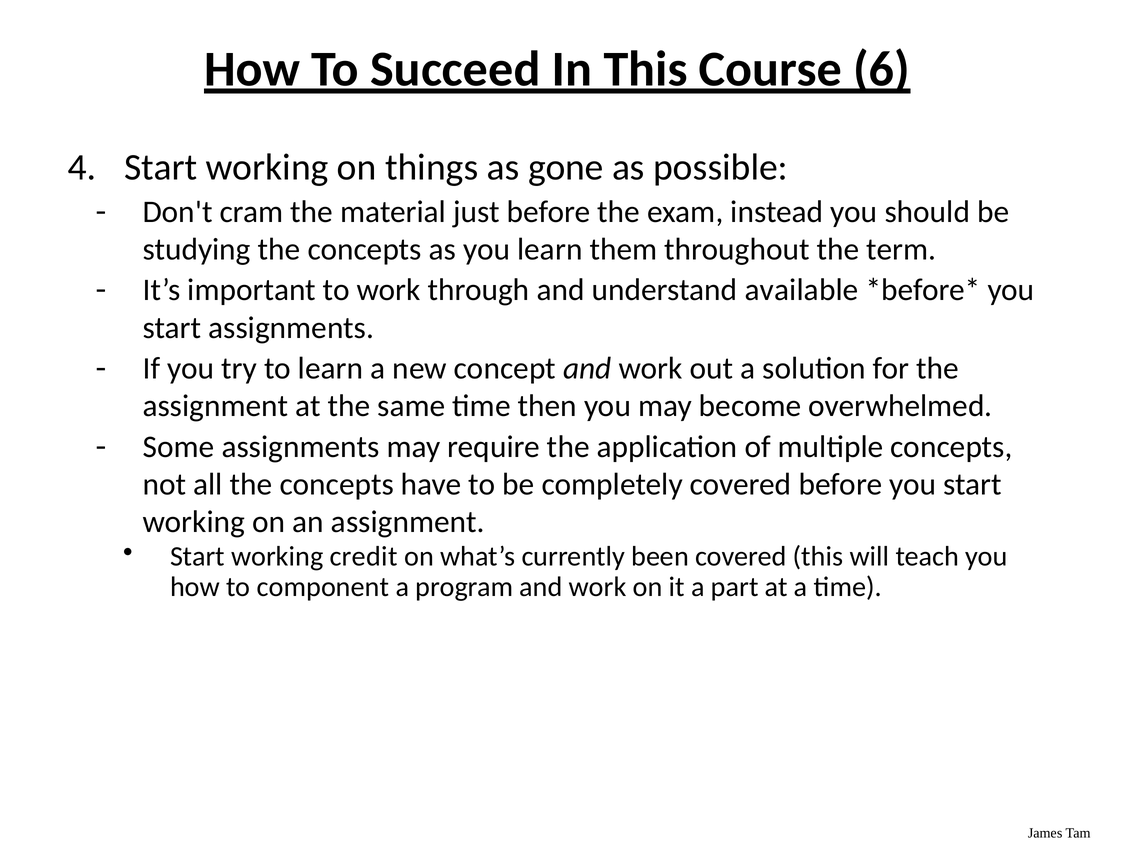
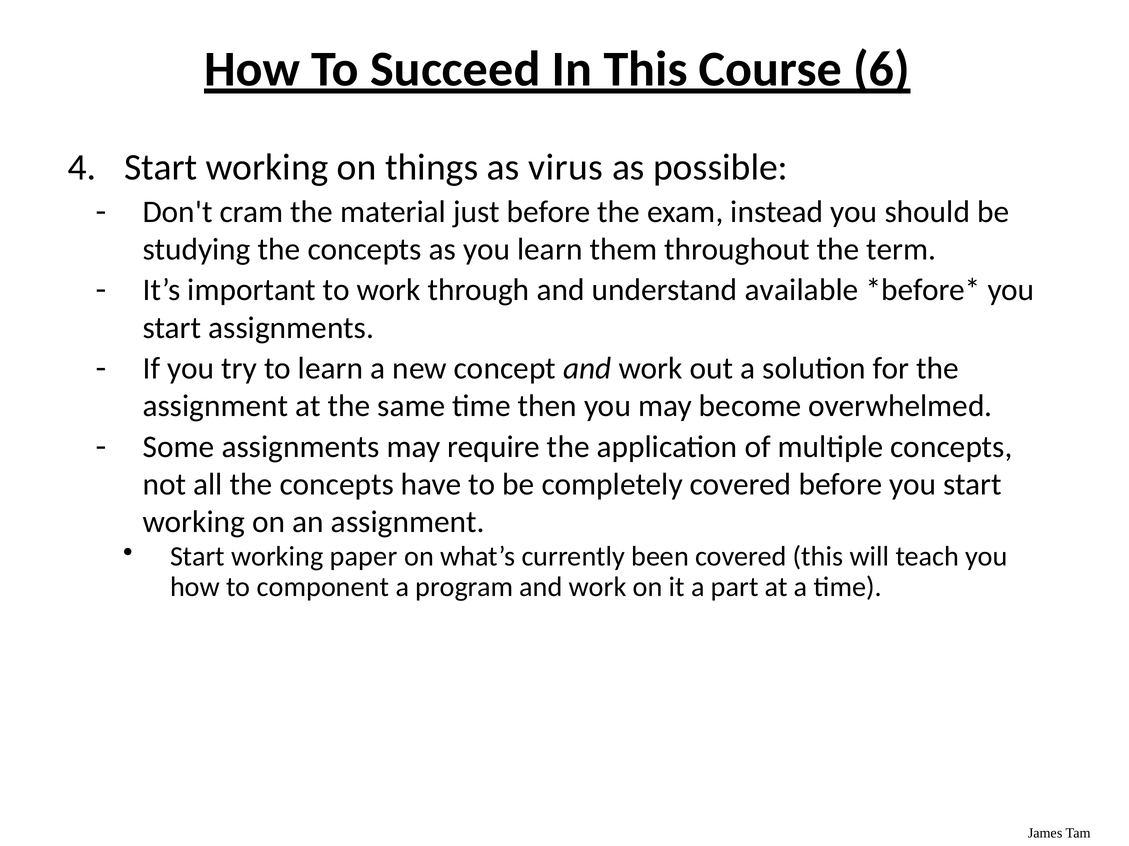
gone: gone -> virus
credit: credit -> paper
